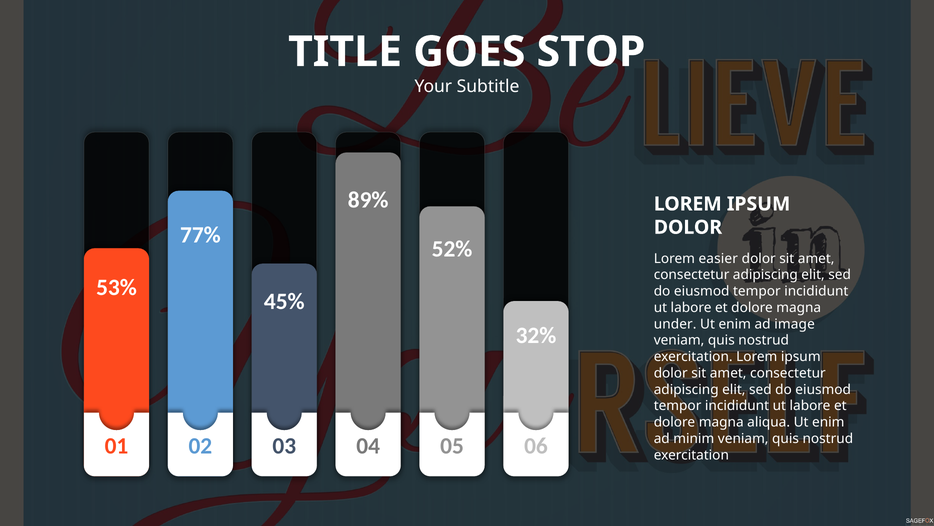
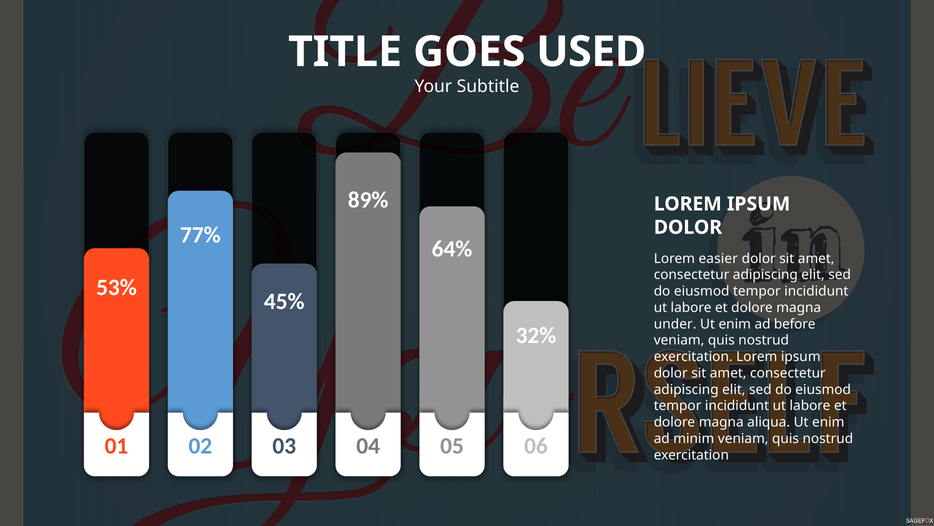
STOP: STOP -> USED
52%: 52% -> 64%
image: image -> before
